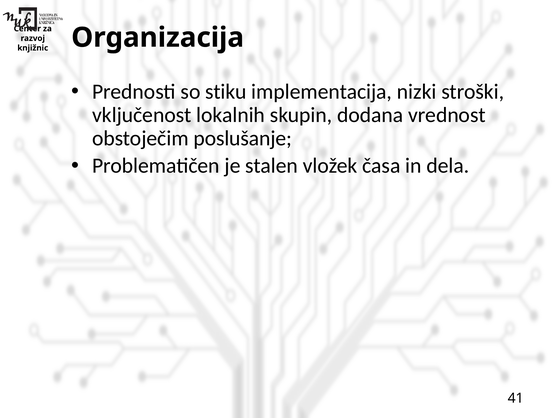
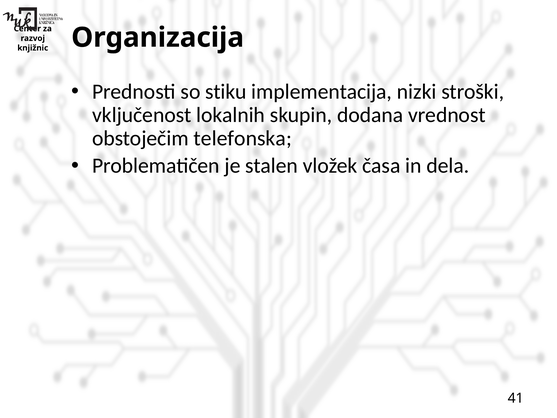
poslušanje: poslušanje -> telefonska
